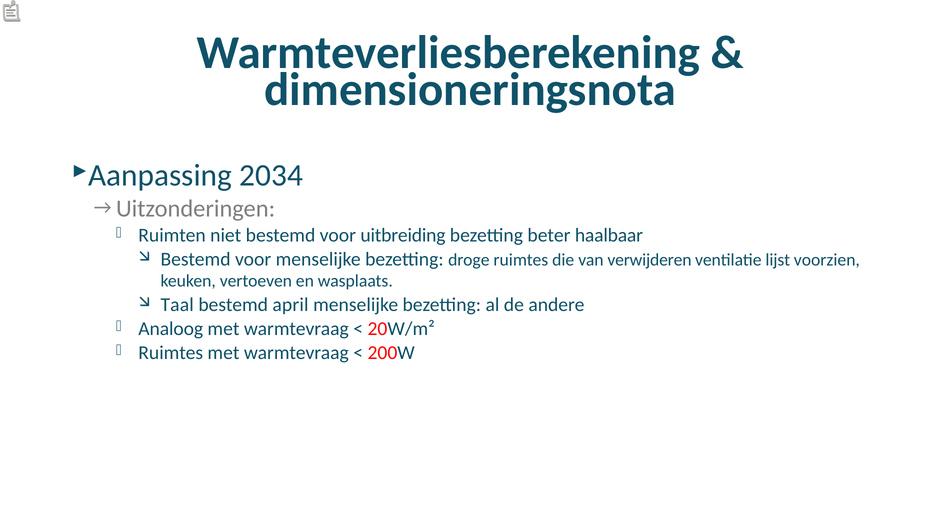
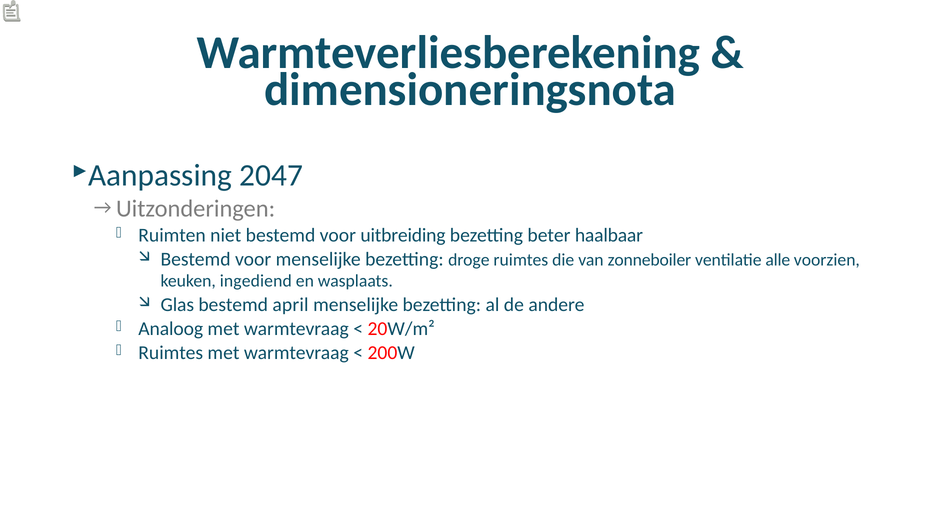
2034: 2034 -> 2047
verwijderen: verwijderen -> zonneboiler
lijst: lijst -> alle
vertoeven: vertoeven -> ingediend
Taal: Taal -> Glas
